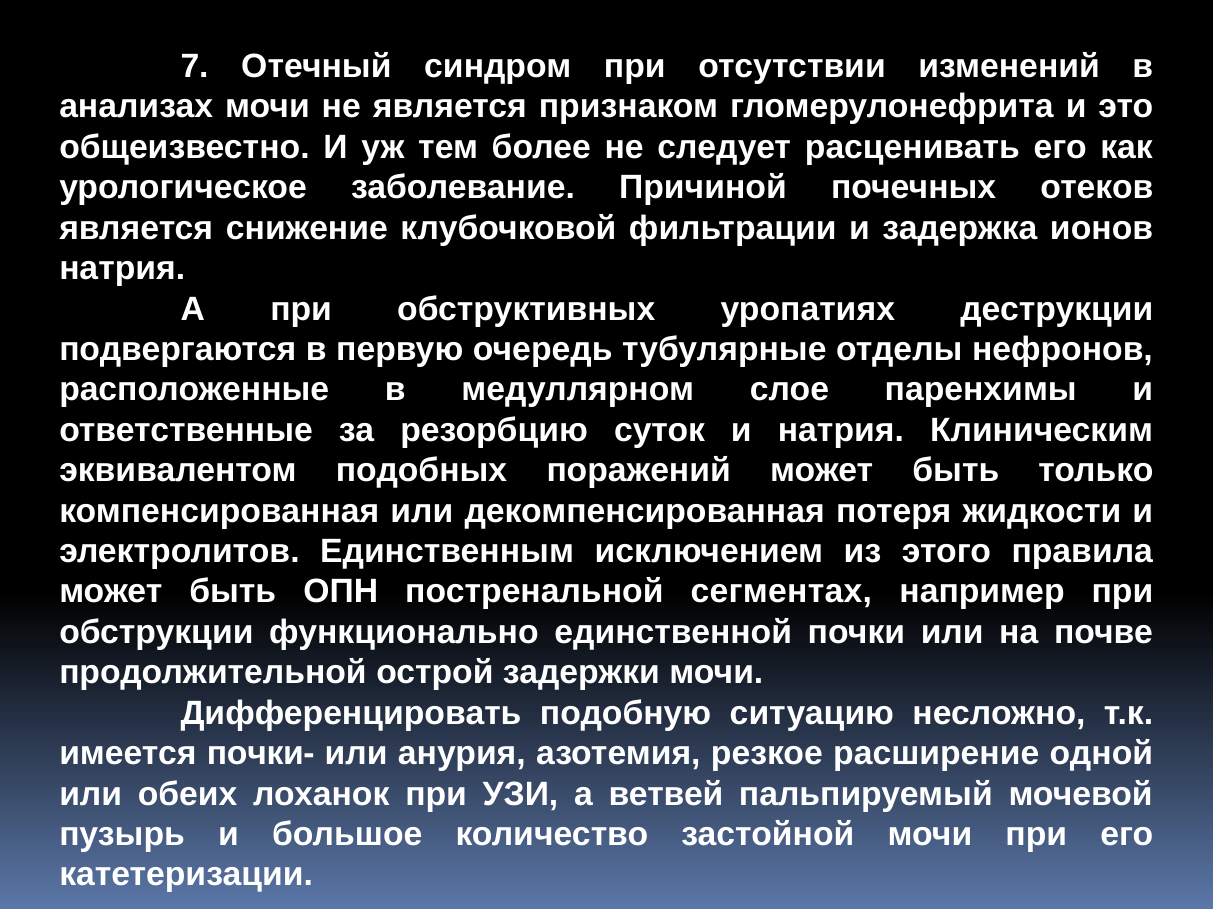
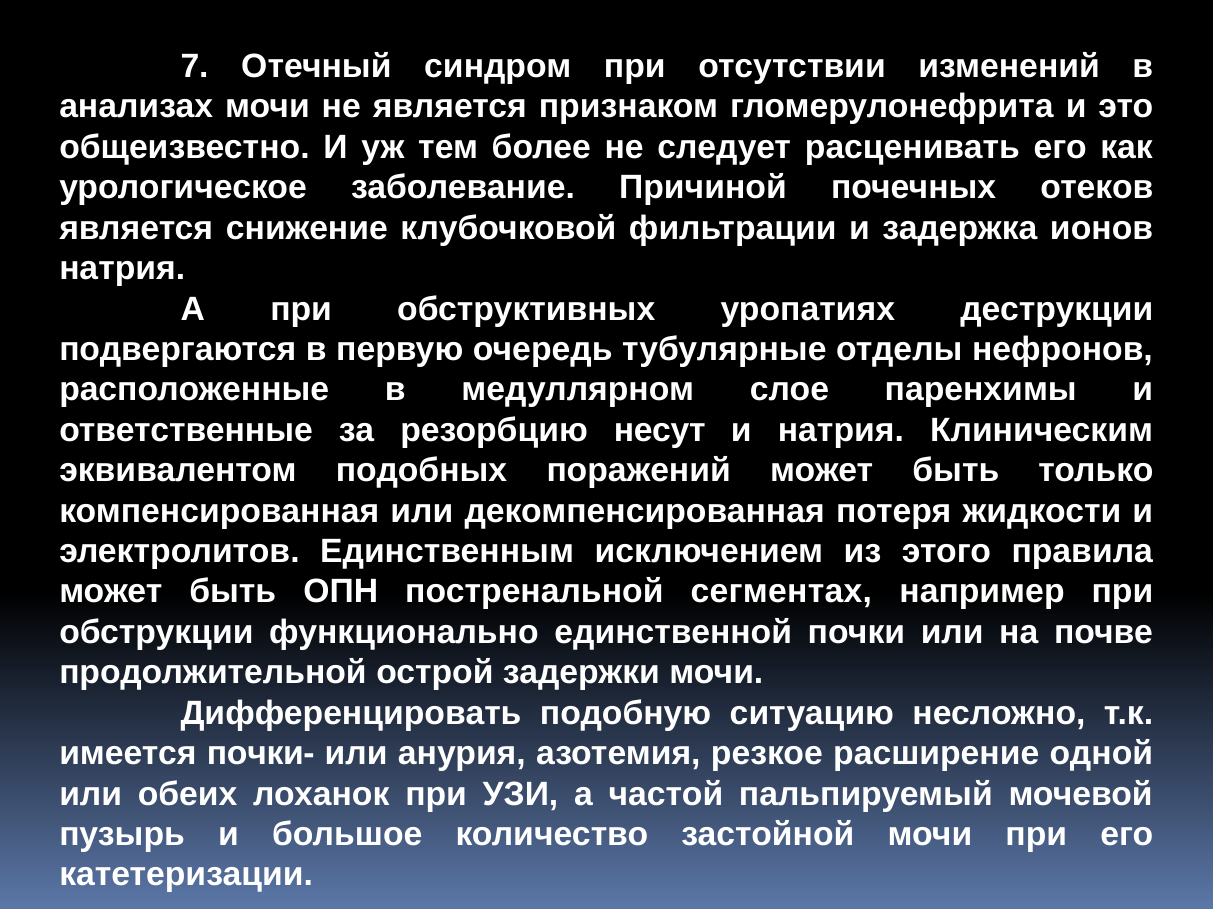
суток: суток -> несут
ветвей: ветвей -> частой
